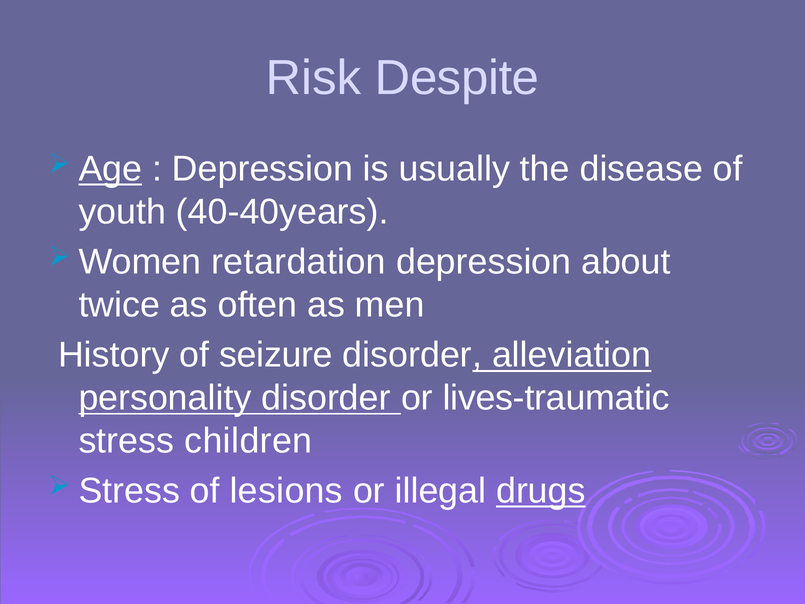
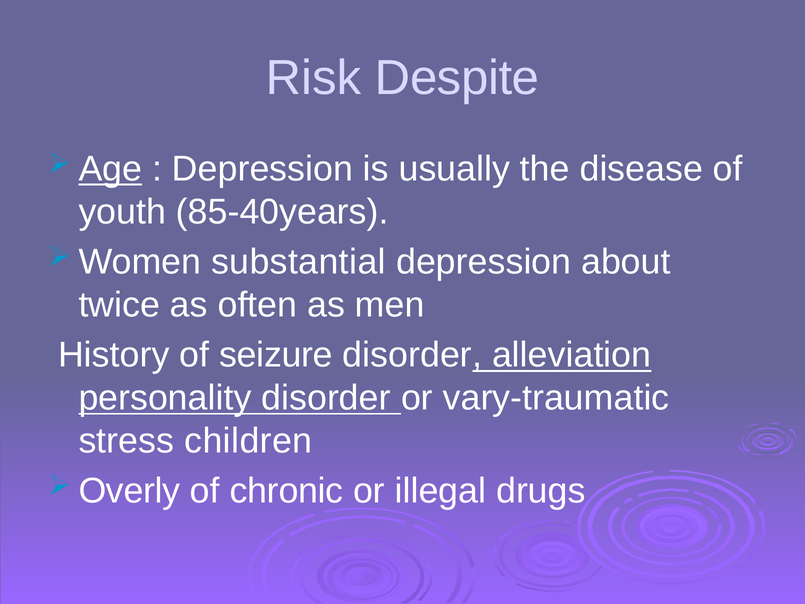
40-40years: 40-40years -> 85-40years
retardation: retardation -> substantial
lives-traumatic: lives-traumatic -> vary-traumatic
Stress at (129, 491): Stress -> Overly
lesions: lesions -> chronic
drugs underline: present -> none
